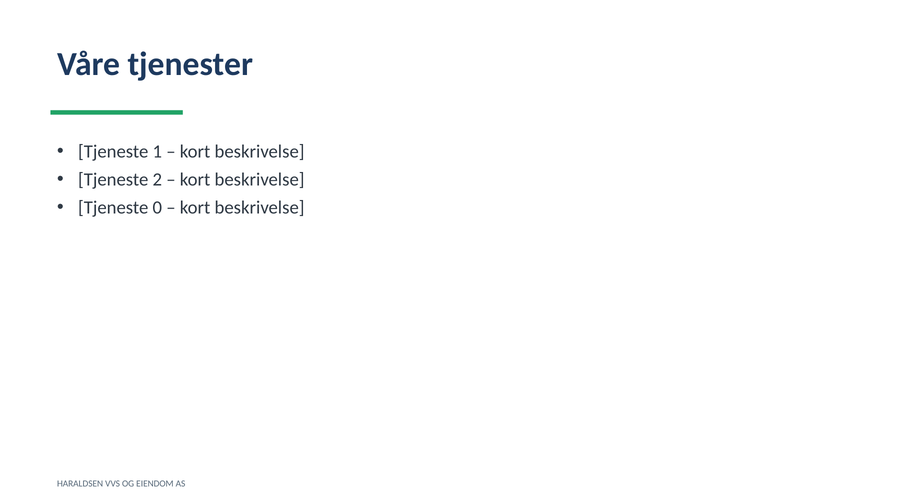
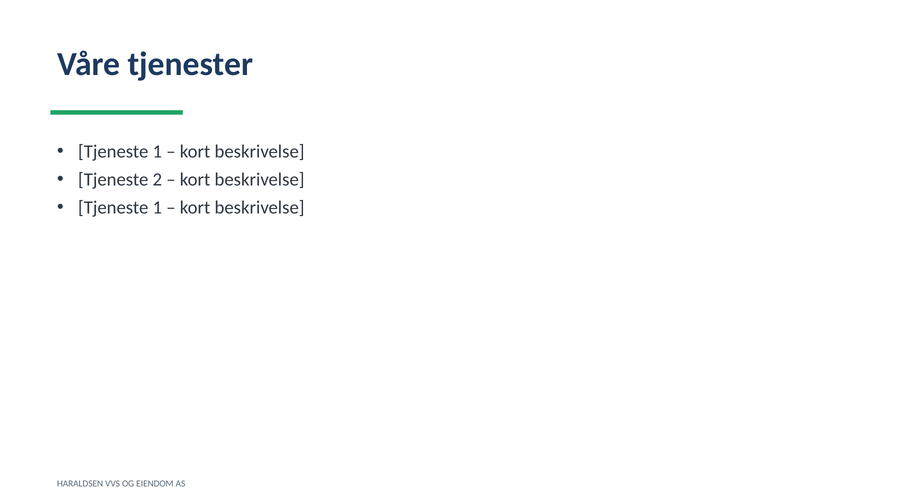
0 at (157, 208): 0 -> 1
